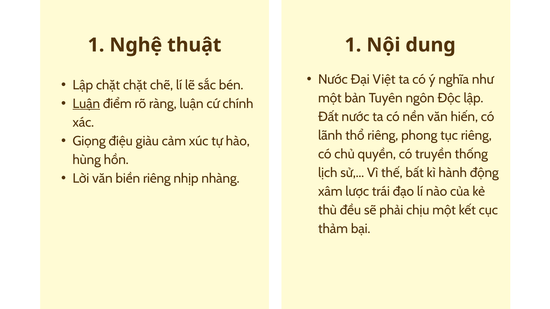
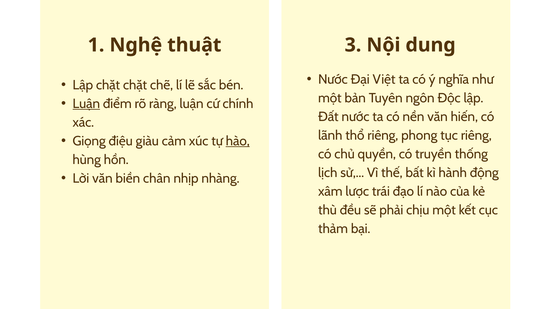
thuật 1: 1 -> 3
hào underline: none -> present
biền riêng: riêng -> chân
